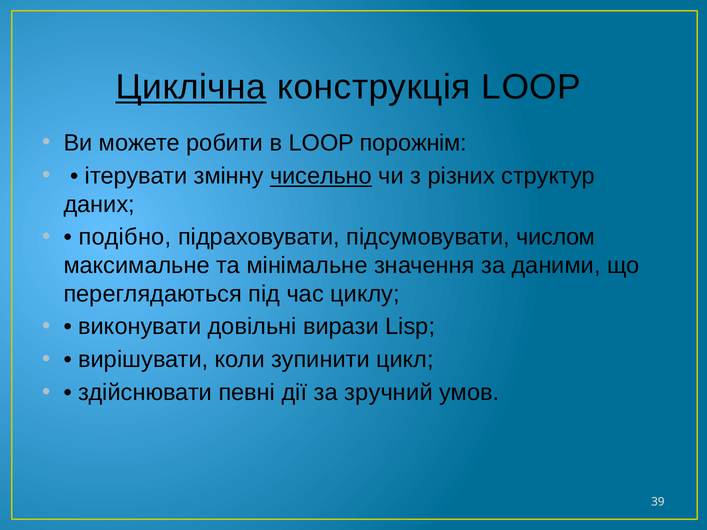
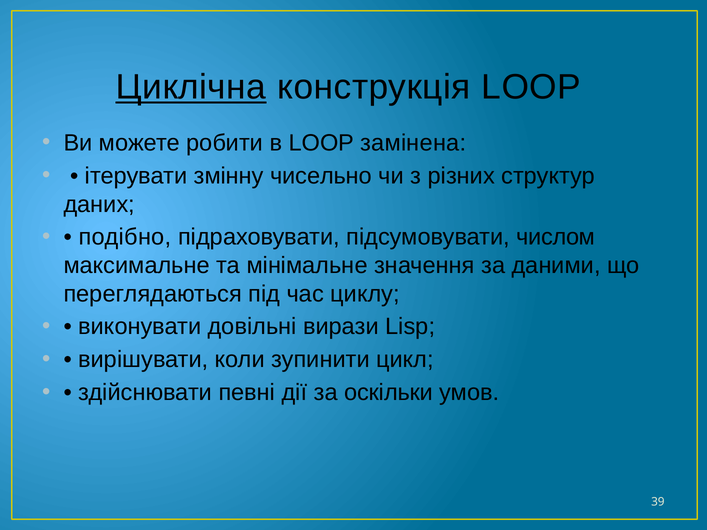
порожнім: порожнім -> замінена
чисельно underline: present -> none
зручний: зручний -> оскільки
